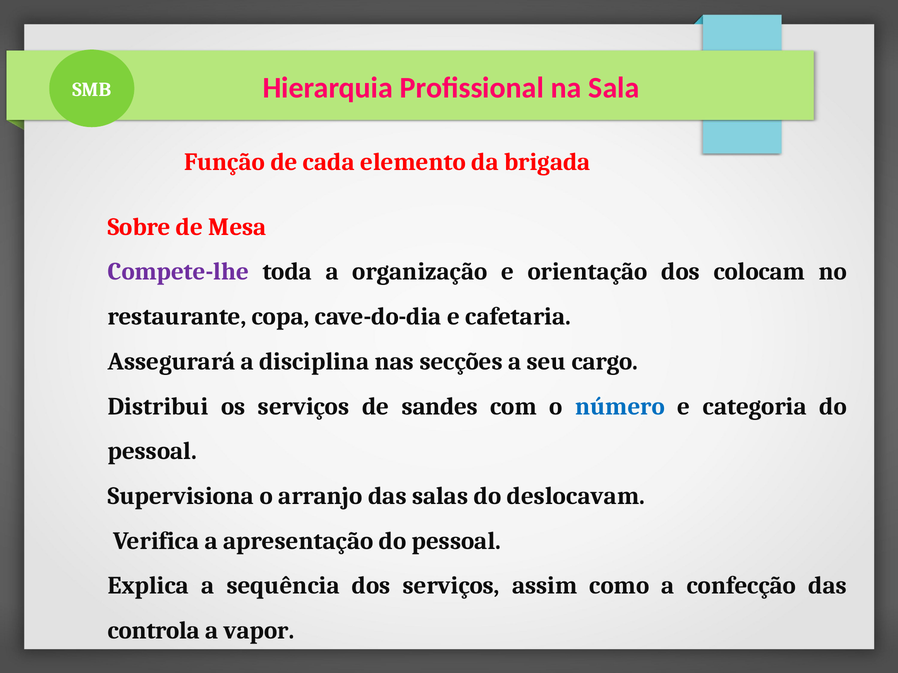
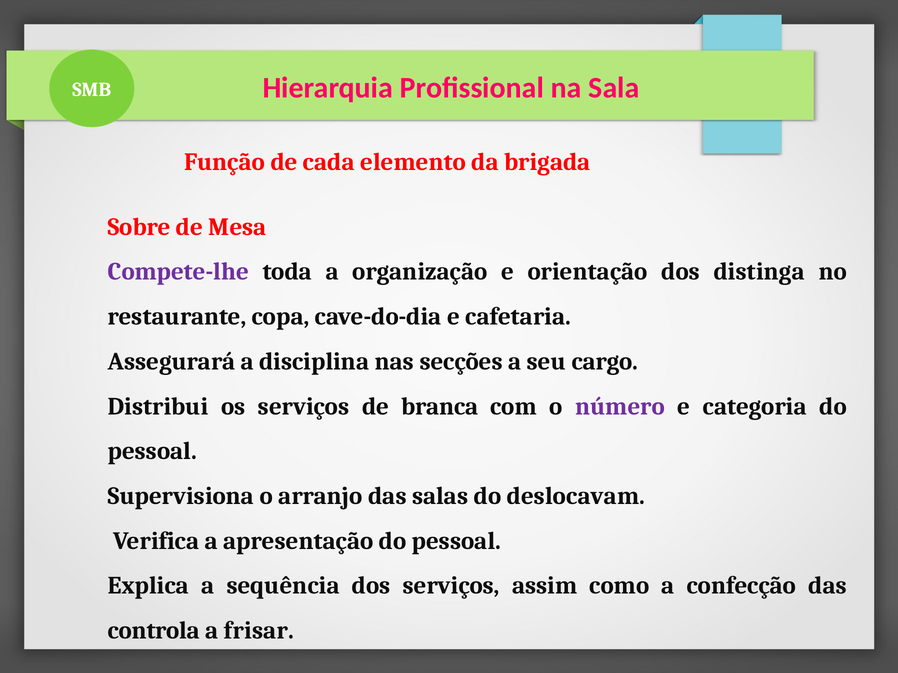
colocam: colocam -> distinga
sandes: sandes -> branca
número colour: blue -> purple
vapor: vapor -> frisar
